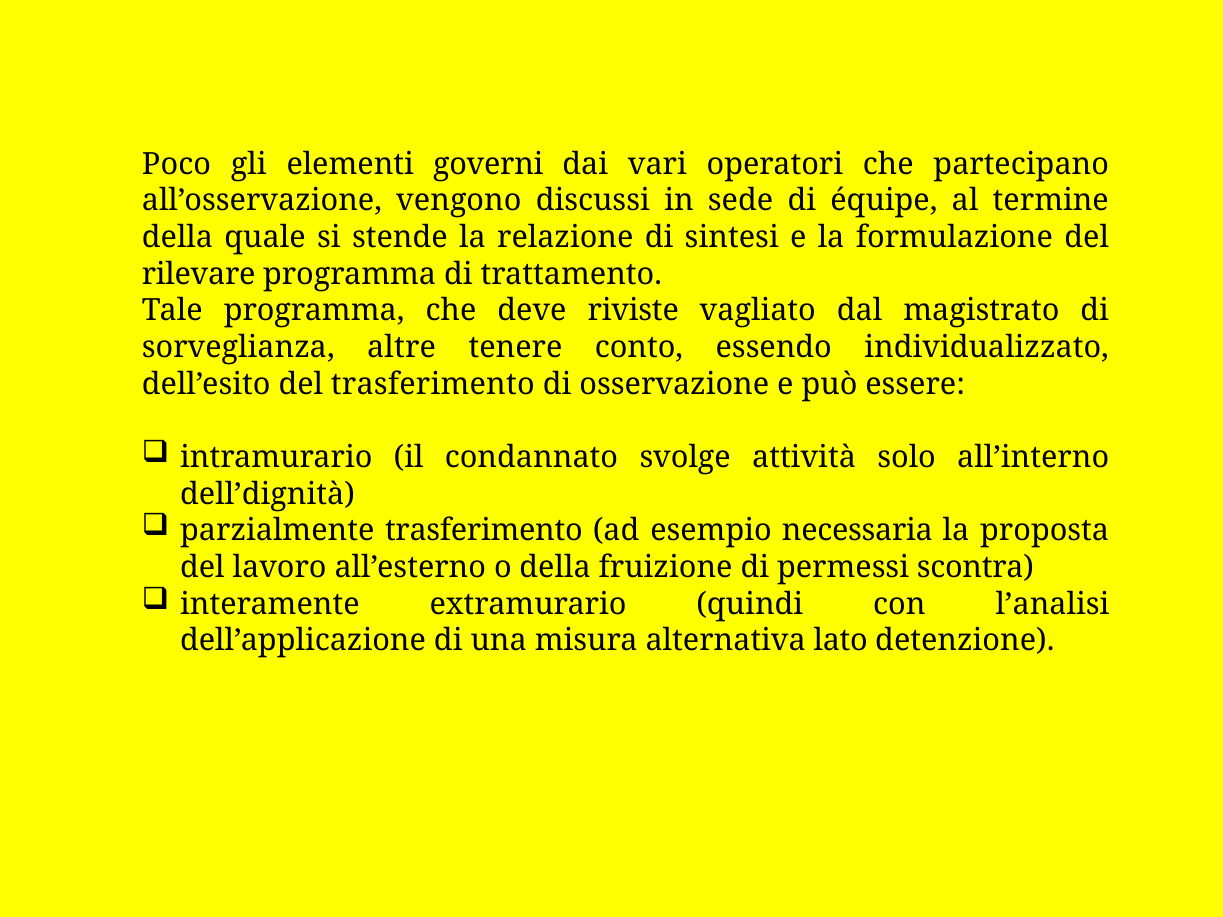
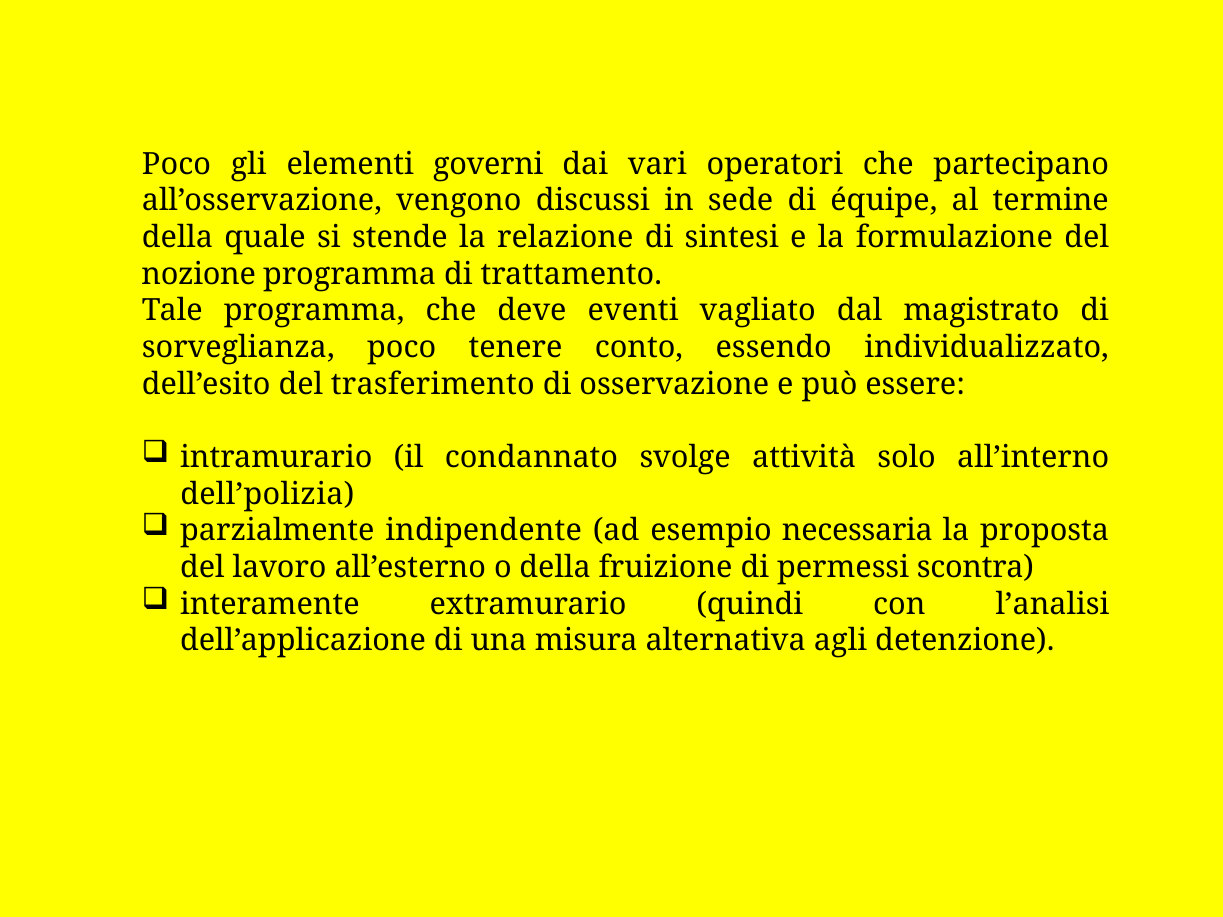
rilevare: rilevare -> nozione
riviste: riviste -> eventi
sorveglianza altre: altre -> poco
dell’dignità: dell’dignità -> dell’polizia
parzialmente trasferimento: trasferimento -> indipendente
lato: lato -> agli
